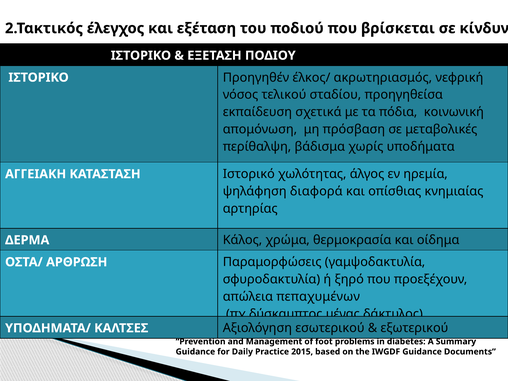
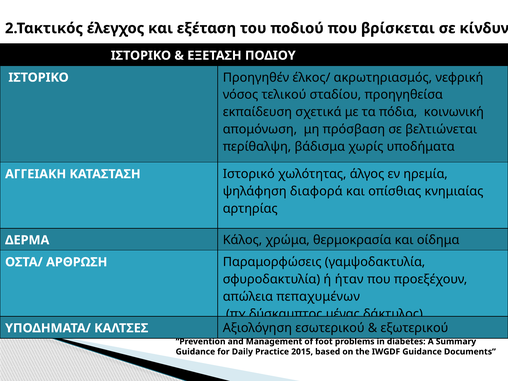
μεταβολικές: μεταβολικές -> βελτιώνεται
ξηρό: ξηρό -> ήταν
